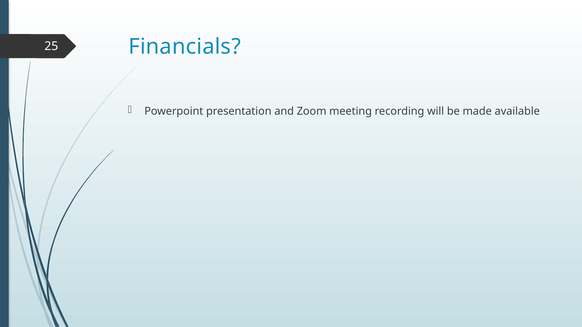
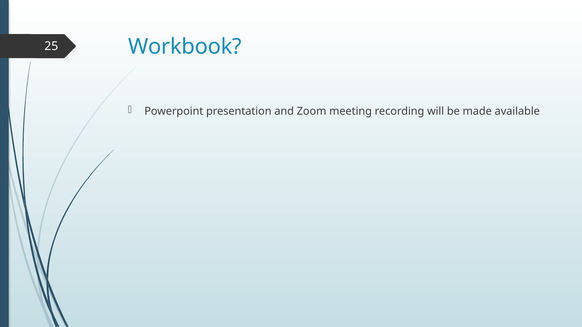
Financials: Financials -> Workbook
